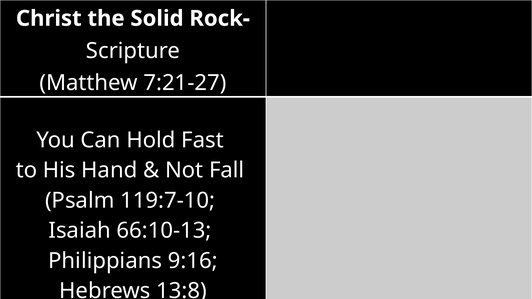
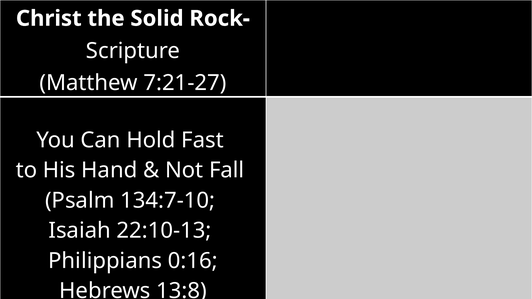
119:7-10: 119:7-10 -> 134:7-10
66:10-13: 66:10-13 -> 22:10-13
9:16: 9:16 -> 0:16
